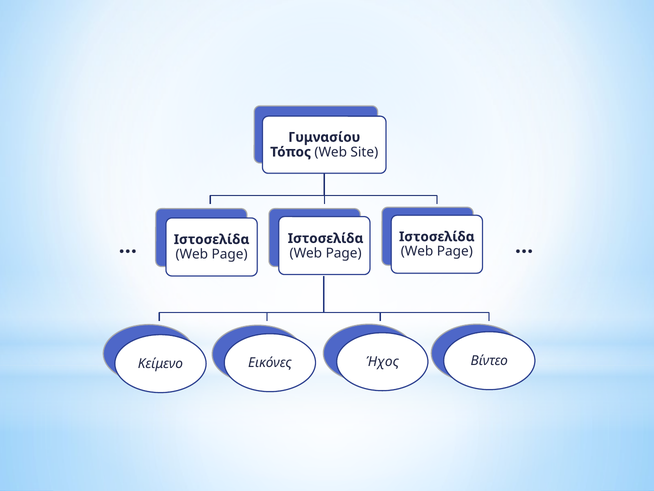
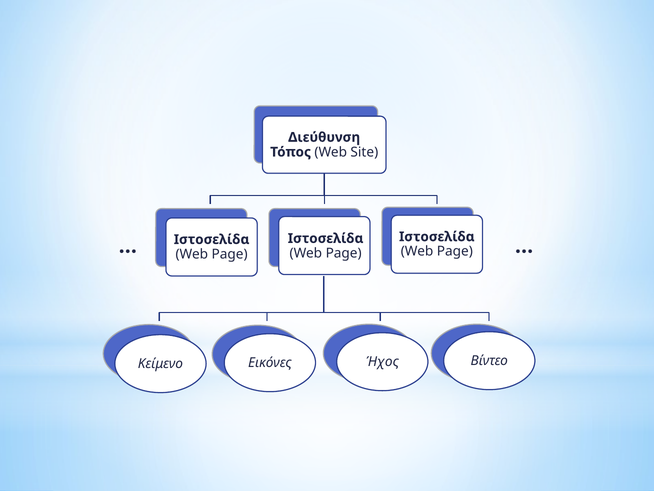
Γυμνασίου: Γυμνασίου -> Διεύθυνση
